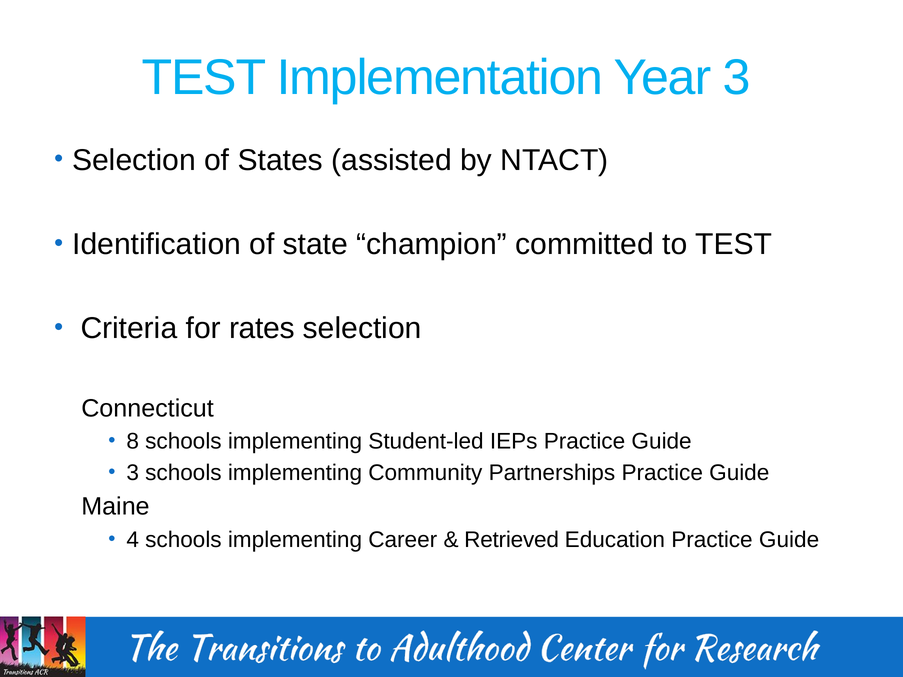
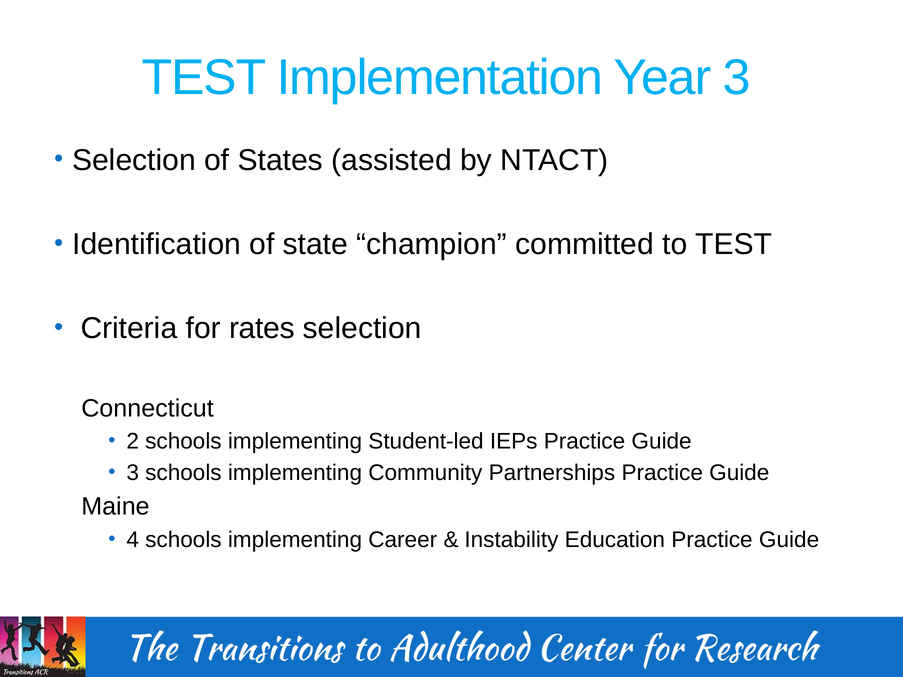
8: 8 -> 2
Retrieved: Retrieved -> Instability
